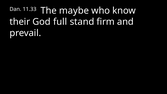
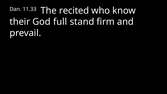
maybe: maybe -> recited
